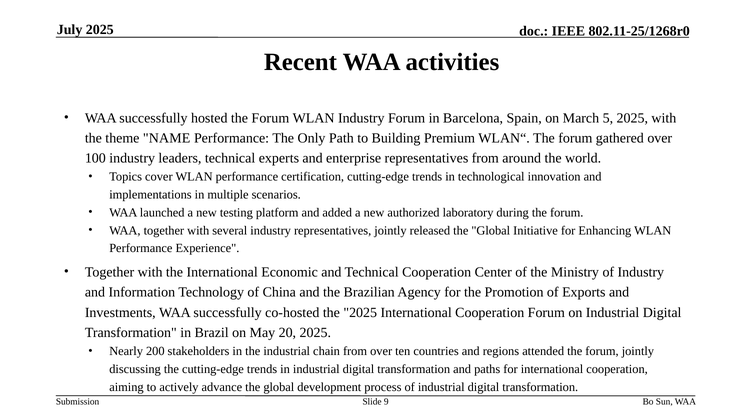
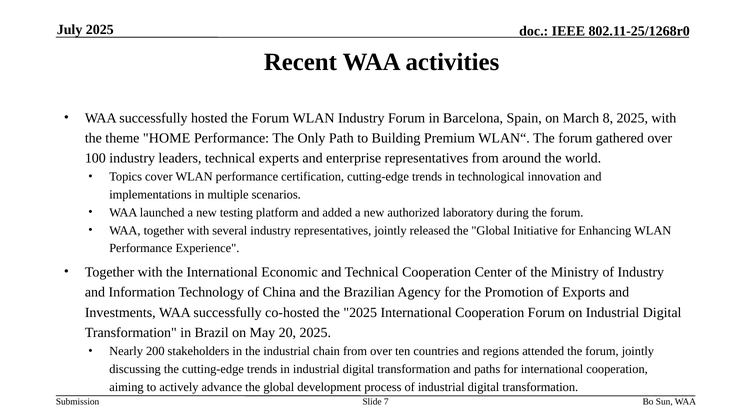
5: 5 -> 8
NAME: NAME -> HOME
9: 9 -> 7
